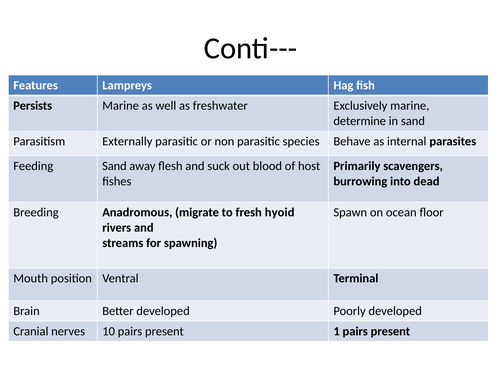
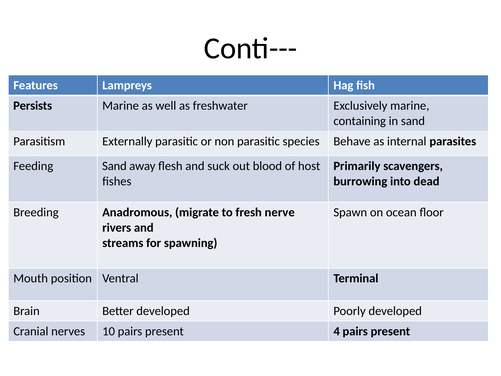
determine: determine -> containing
hyoid: hyoid -> nerve
1: 1 -> 4
